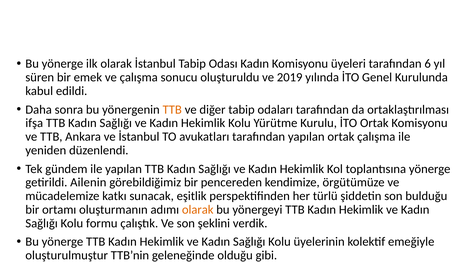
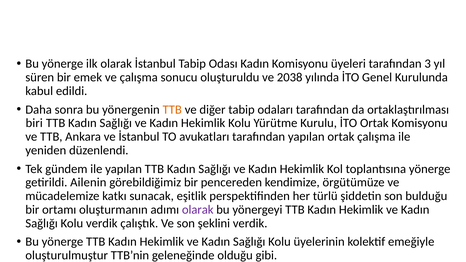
6: 6 -> 3
2019: 2019 -> 2038
ifşa: ifşa -> biri
olarak at (198, 210) colour: orange -> purple
Kolu formu: formu -> verdik
